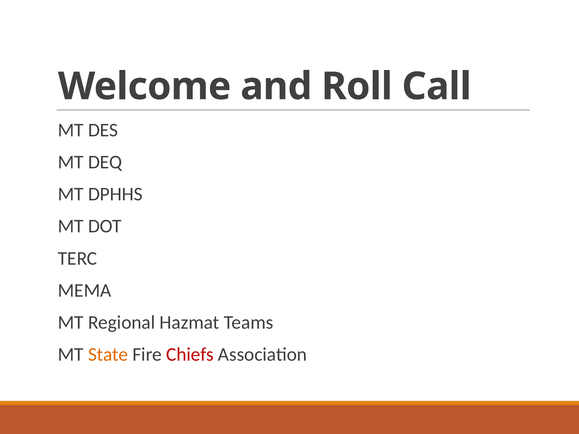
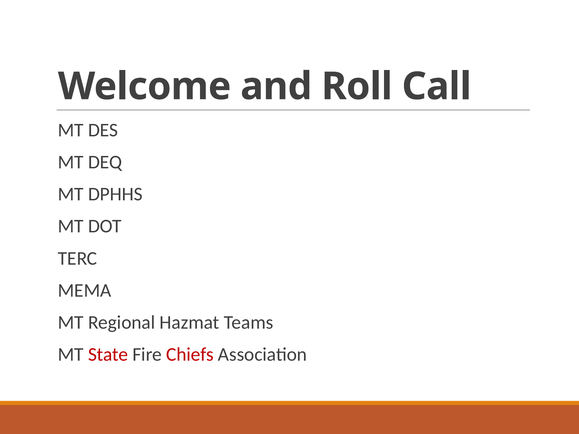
State colour: orange -> red
